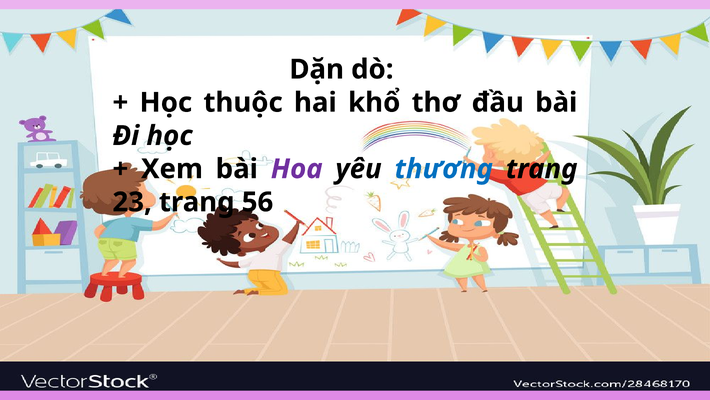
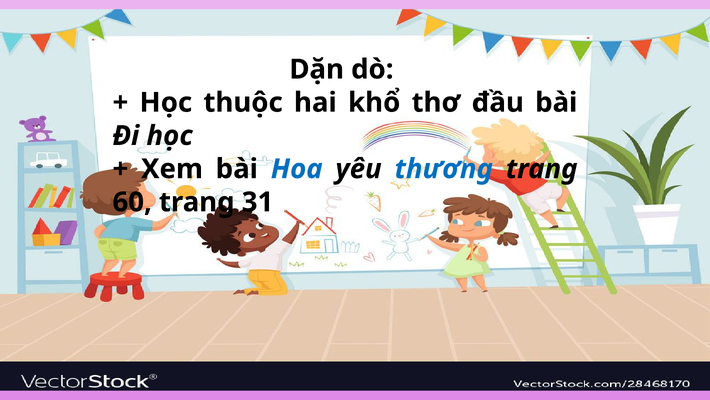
Hoa colour: purple -> blue
23: 23 -> 60
56: 56 -> 31
